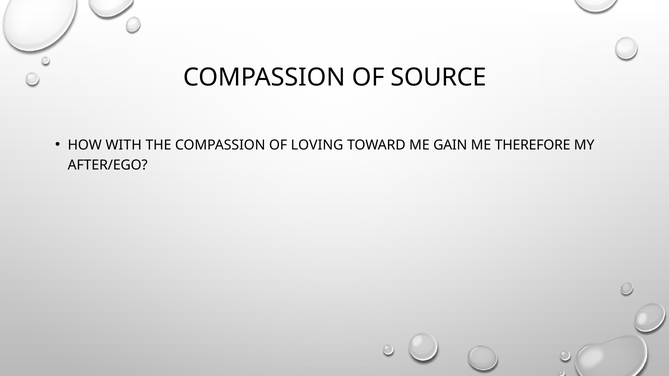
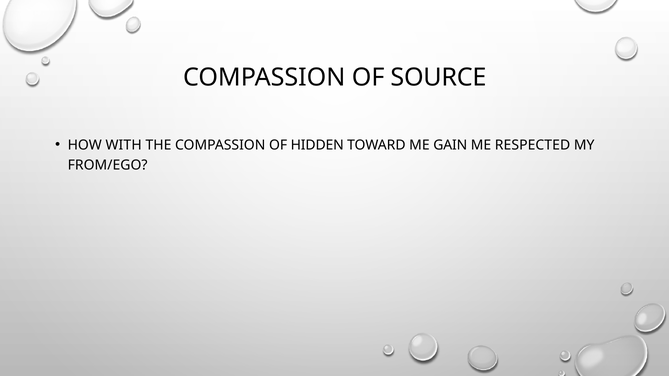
LOVING: LOVING -> HIDDEN
THEREFORE: THEREFORE -> RESPECTED
AFTER/EGO: AFTER/EGO -> FROM/EGO
